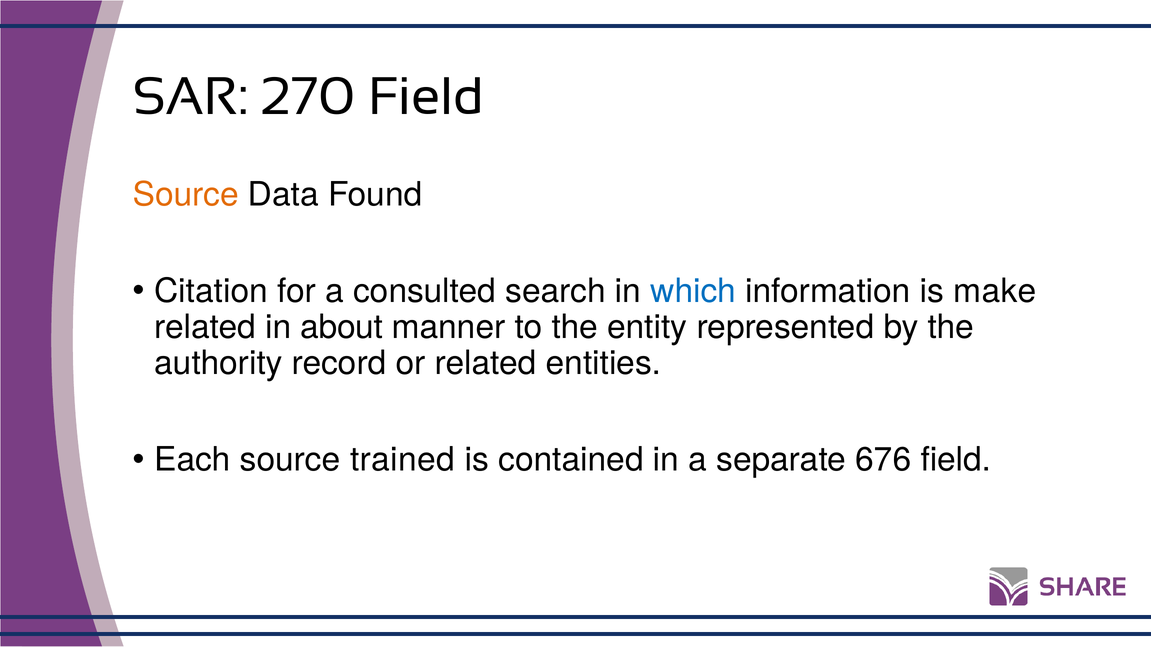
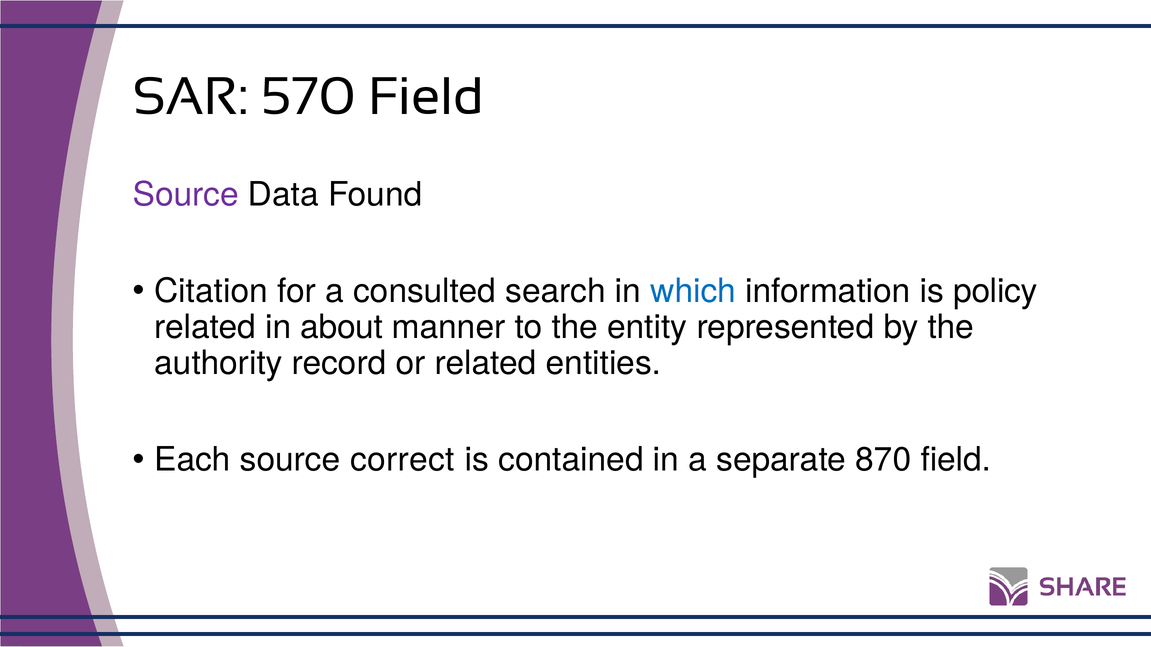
270: 270 -> 570
Source at (186, 195) colour: orange -> purple
make: make -> policy
trained: trained -> correct
676: 676 -> 870
